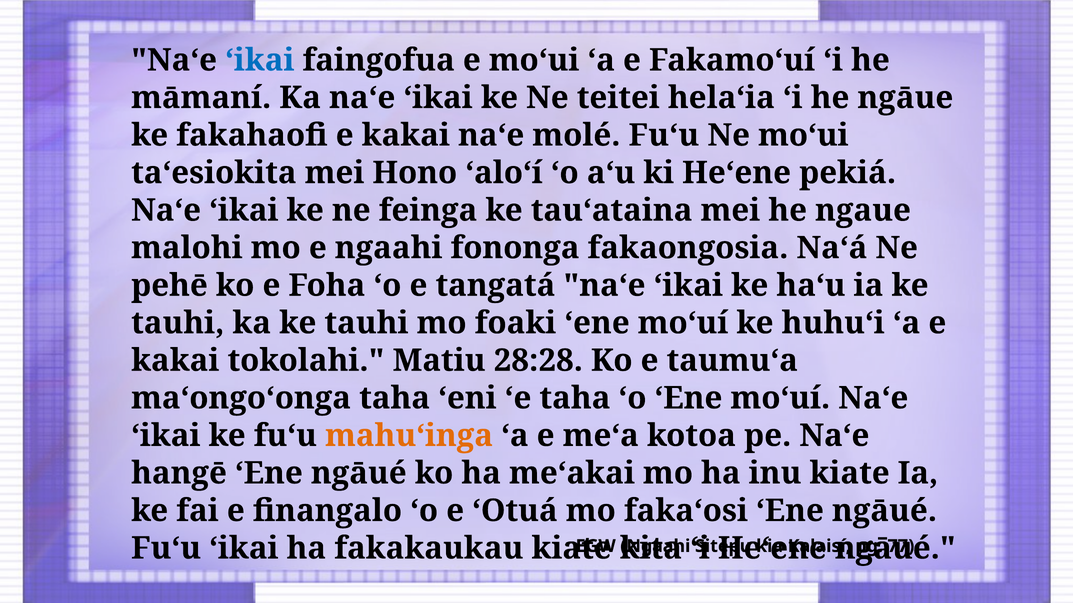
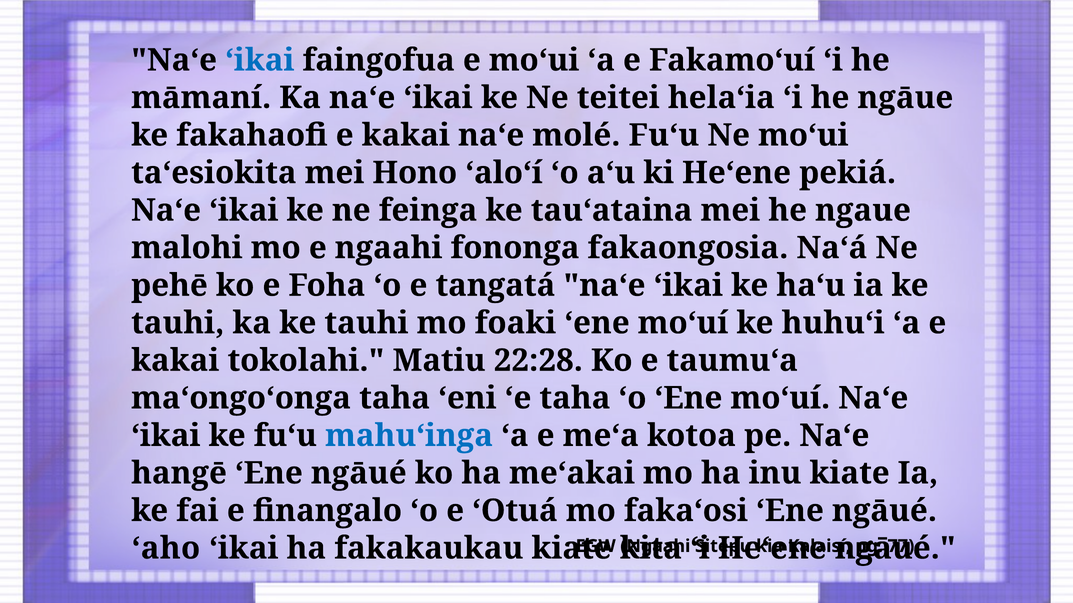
28:28: 28:28 -> 22:28
mahuʻinga colour: orange -> blue
Fuʻu at (166, 549): Fuʻu -> ʻaho
